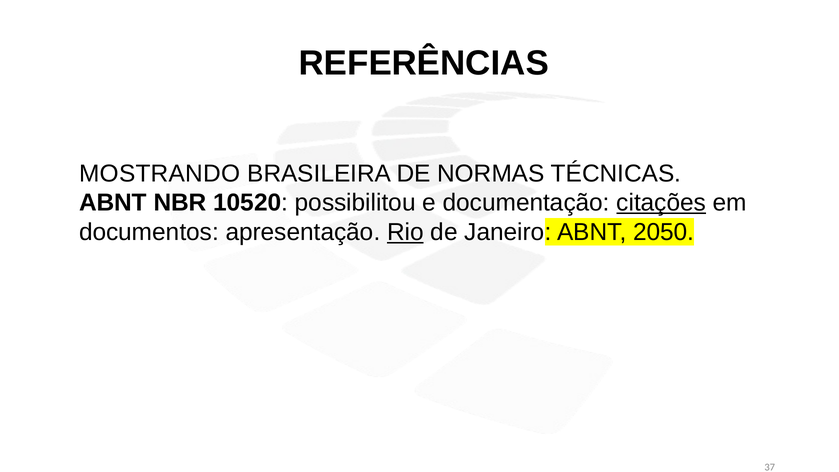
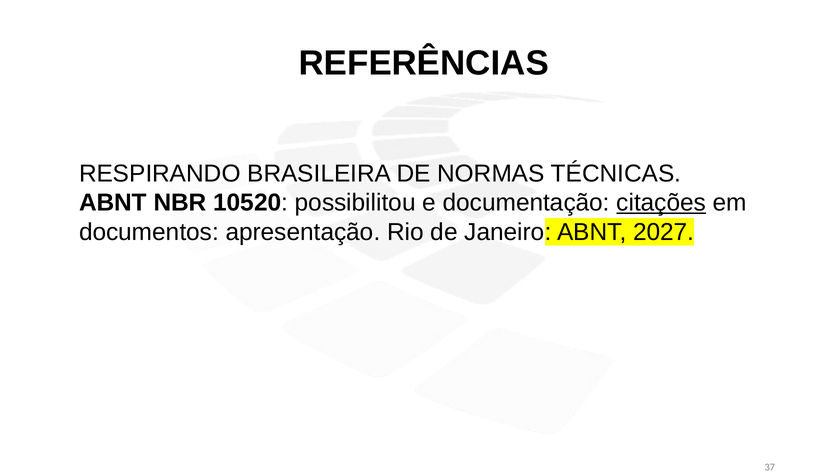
MOSTRANDO: MOSTRANDO -> RESPIRANDO
Rio underline: present -> none
2050: 2050 -> 2027
